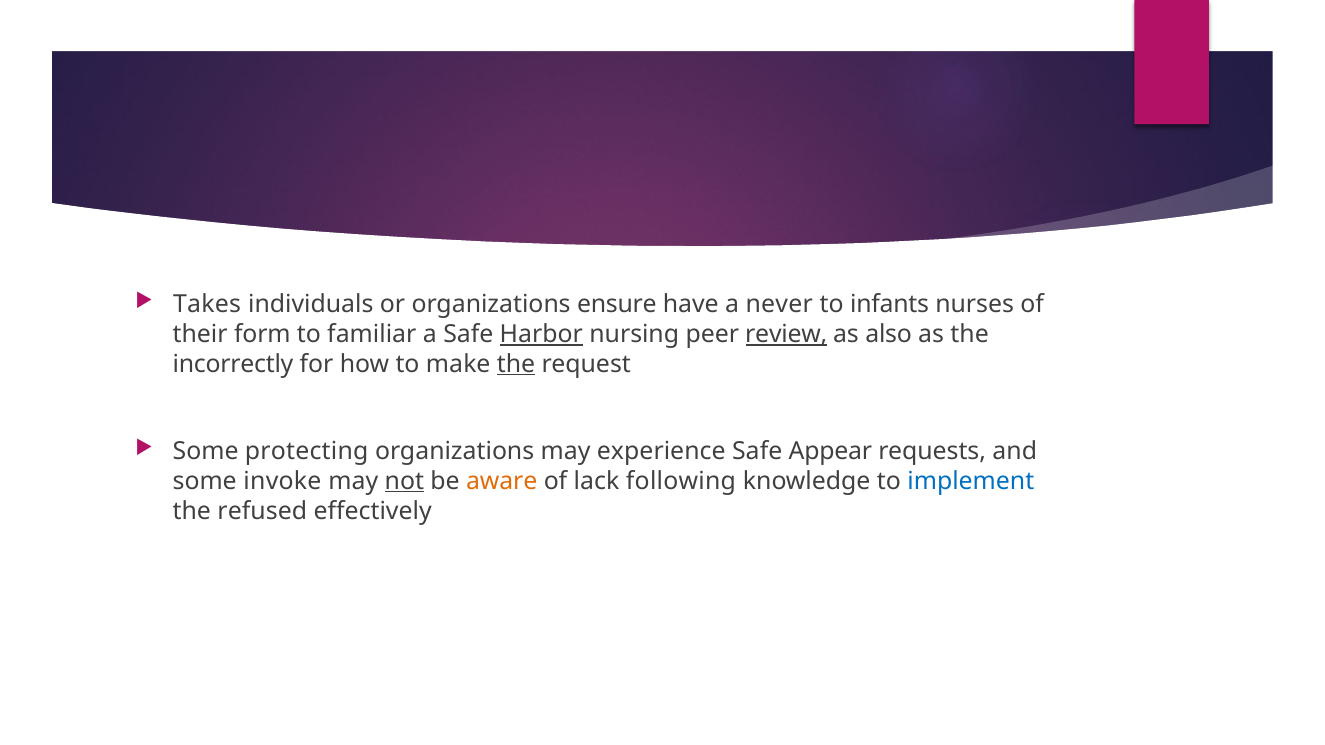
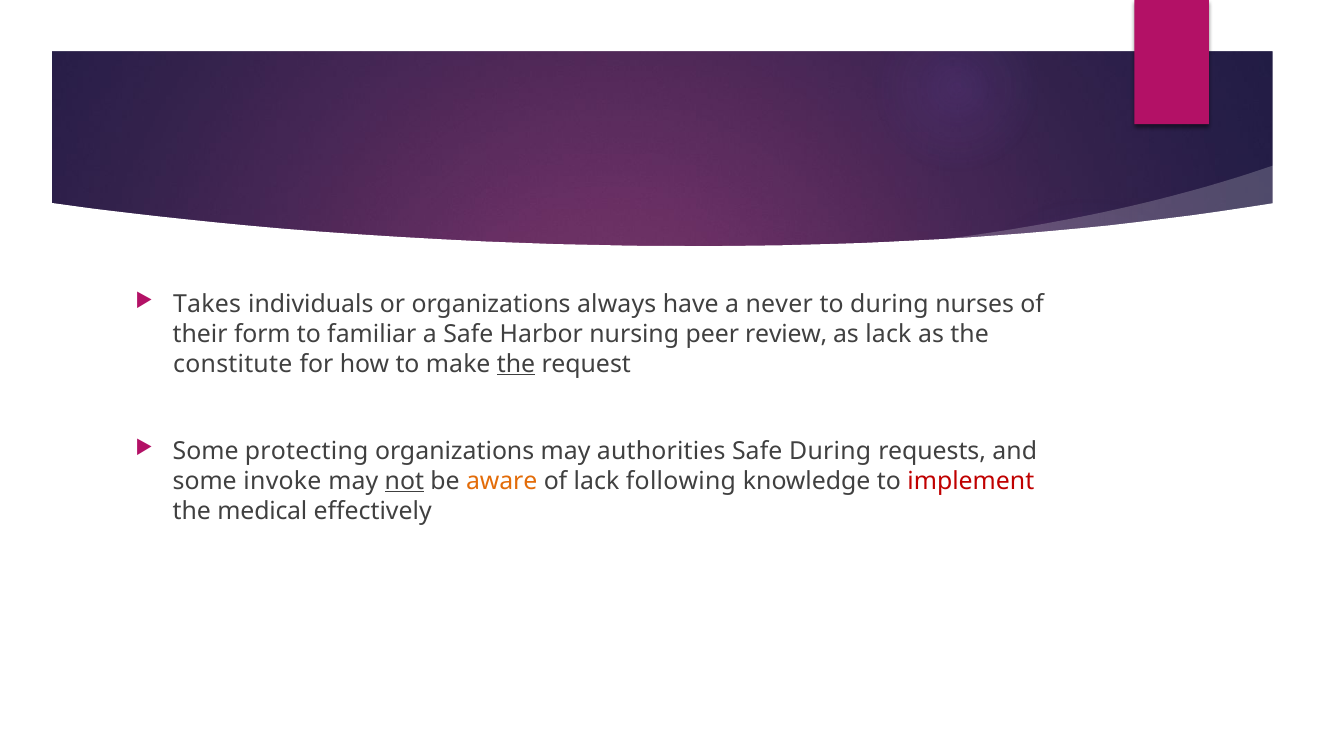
ensure: ensure -> always
to infants: infants -> during
Harbor underline: present -> none
review underline: present -> none
as also: also -> lack
incorrectly: incorrectly -> constitute
experience: experience -> authorities
Safe Appear: Appear -> During
implement colour: blue -> red
refused: refused -> medical
